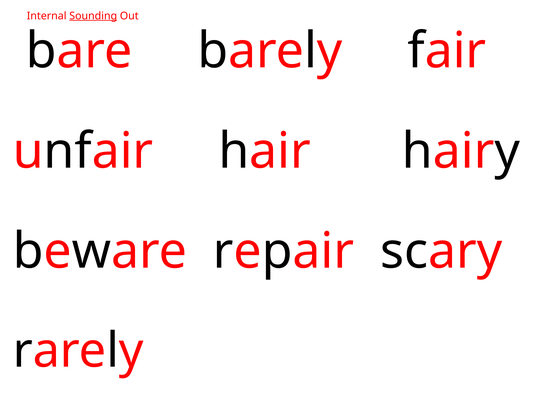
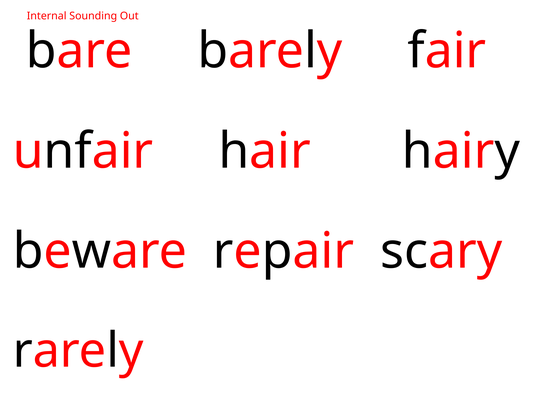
Sounding underline: present -> none
